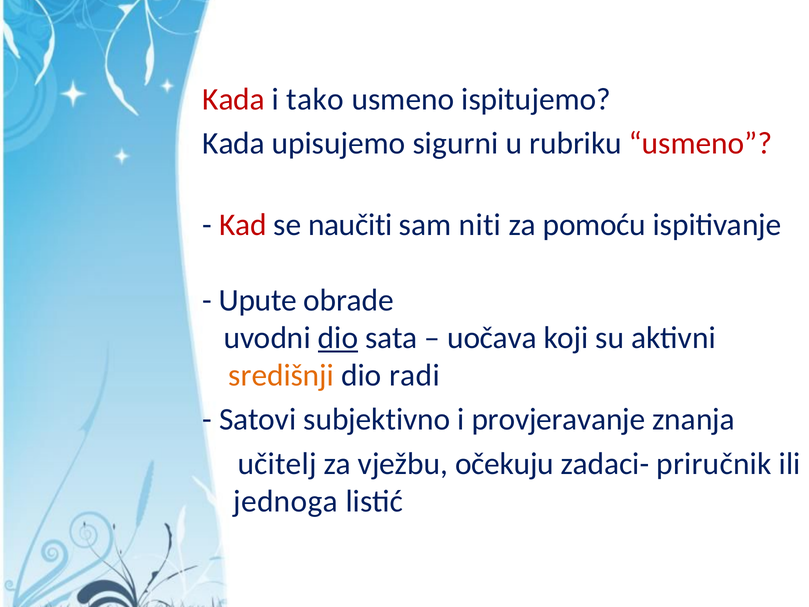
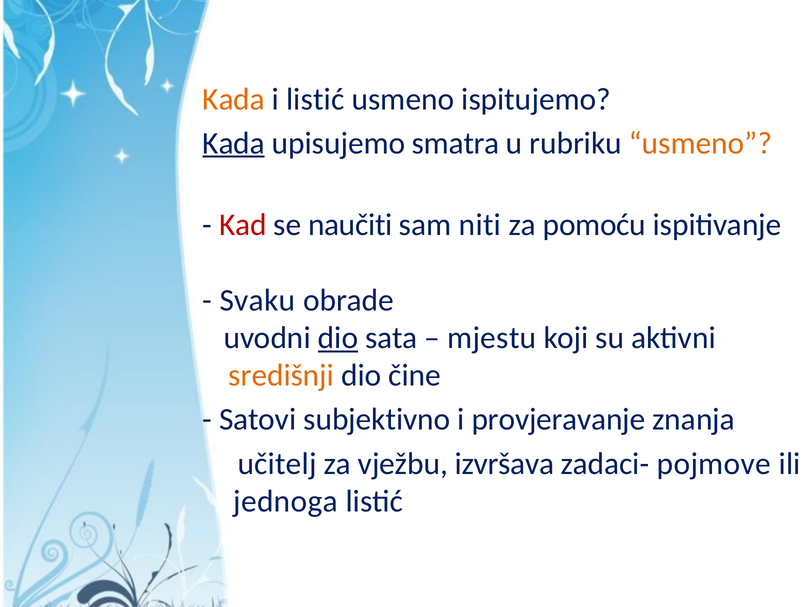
Kada at (234, 99) colour: red -> orange
i tako: tako -> listić
Kada at (234, 143) underline: none -> present
sigurni: sigurni -> smatra
usmeno at (700, 143) colour: red -> orange
Upute: Upute -> Svaku
uočava: uočava -> mjestu
radi: radi -> čine
očekuju: očekuju -> izvršava
priručnik: priručnik -> pojmove
